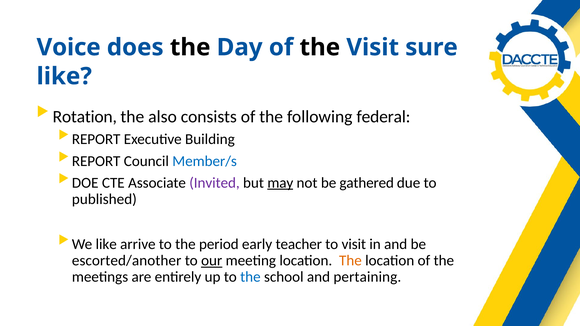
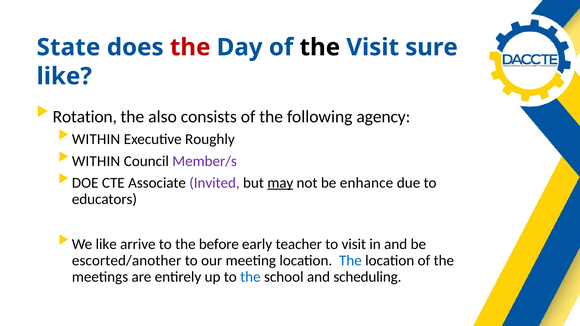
Voice: Voice -> State
the at (190, 47) colour: black -> red
federal: federal -> agency
REPORT at (96, 139): REPORT -> WITHIN
Building: Building -> Roughly
REPORT at (96, 161): REPORT -> WITHIN
Member/s colour: blue -> purple
gathered: gathered -> enhance
published: published -> educators
period: period -> before
our underline: present -> none
The at (350, 261) colour: orange -> blue
pertaining: pertaining -> scheduling
